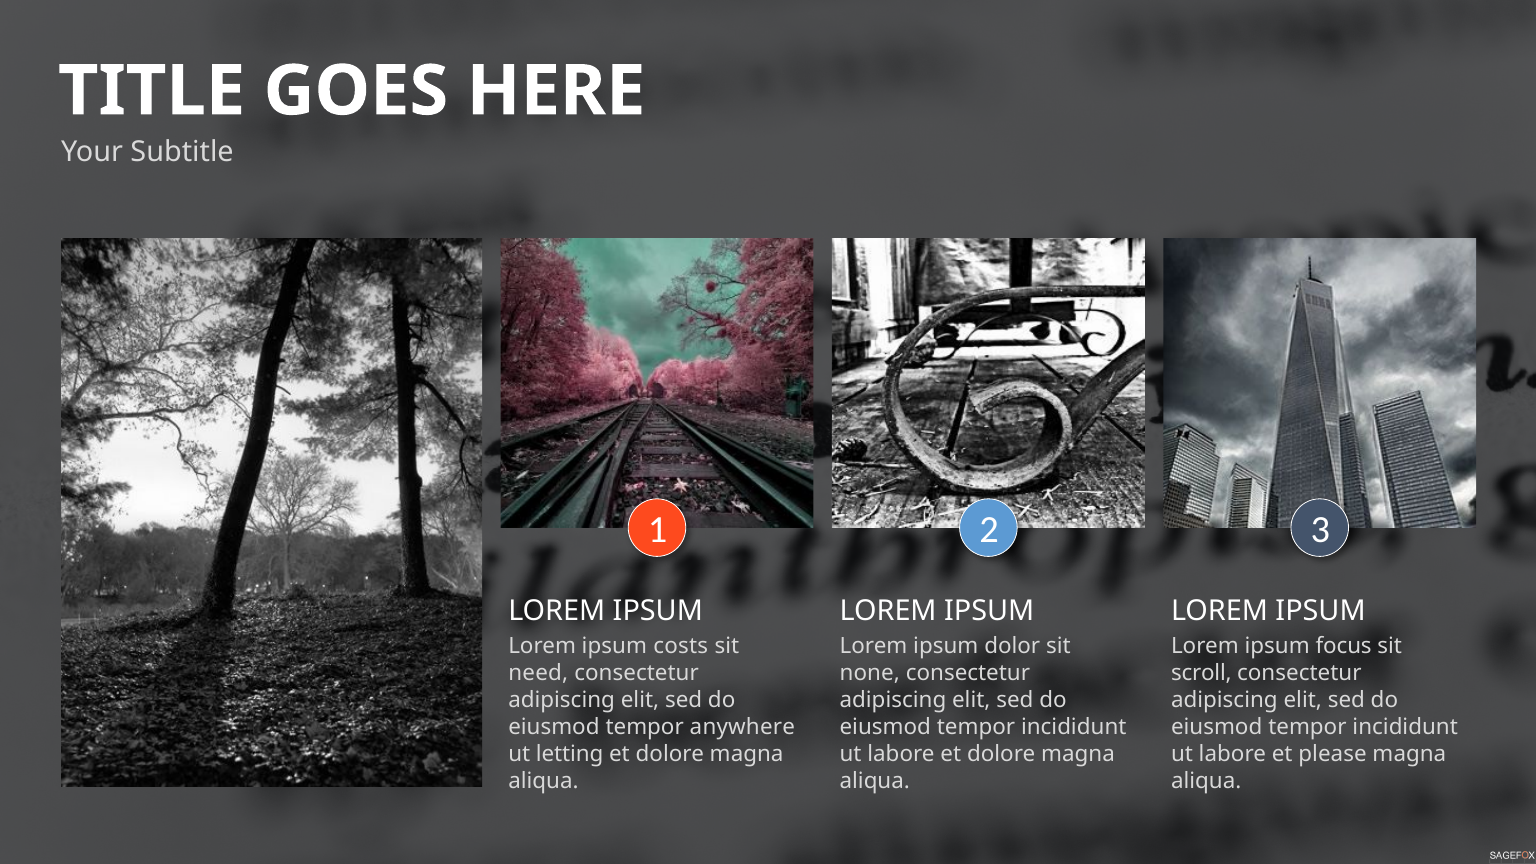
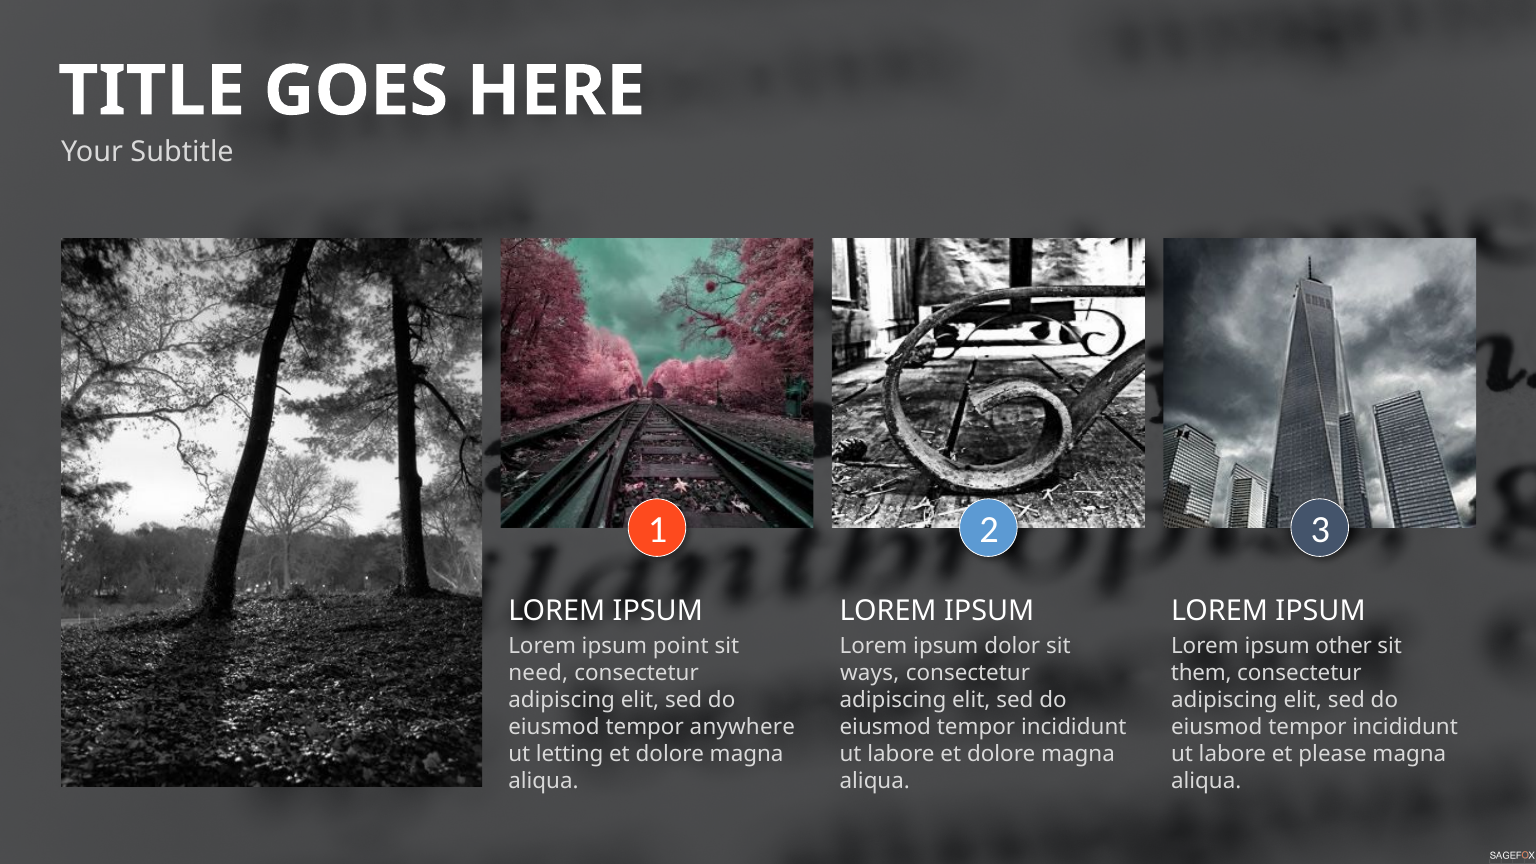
costs: costs -> point
focus: focus -> other
none: none -> ways
scroll: scroll -> them
